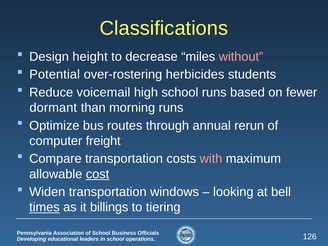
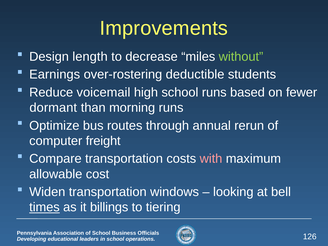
Classifications: Classifications -> Improvements
height: height -> length
without colour: pink -> light green
Potential: Potential -> Earnings
herbicides: herbicides -> deductible
cost underline: present -> none
